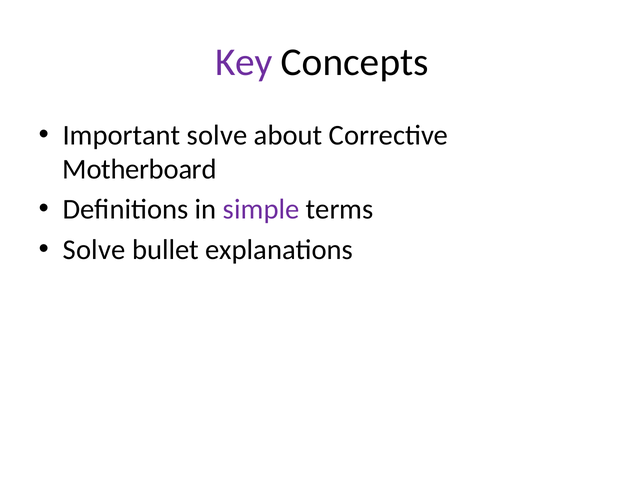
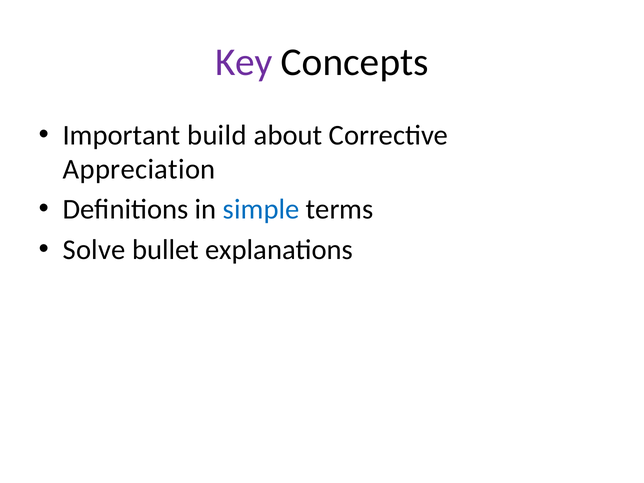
Important solve: solve -> build
Motherboard: Motherboard -> Appreciation
simple colour: purple -> blue
